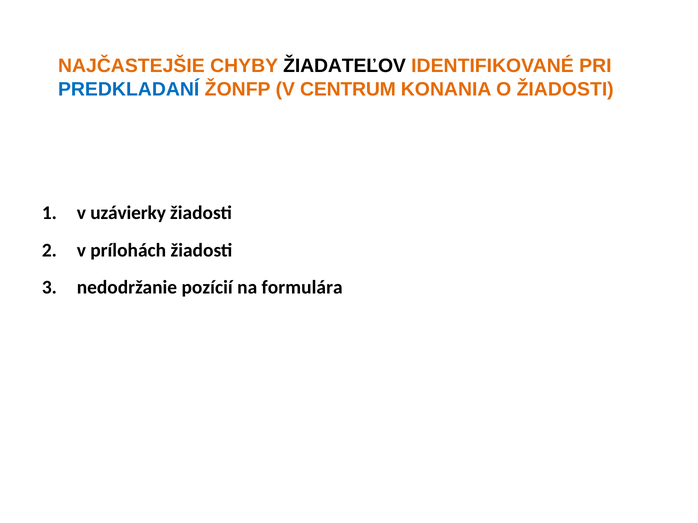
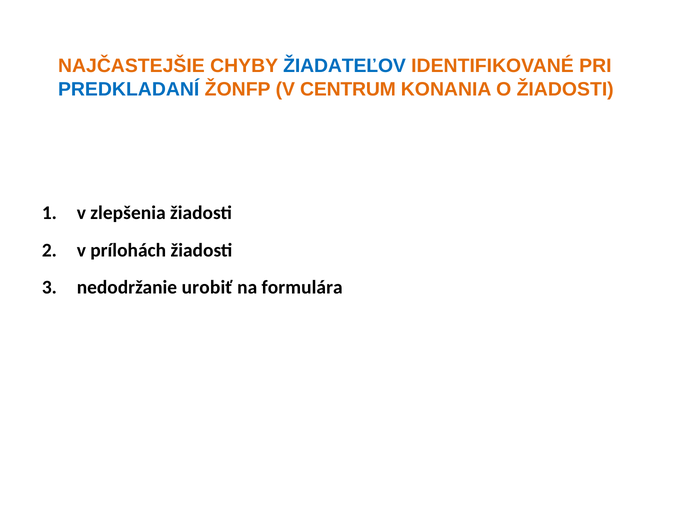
ŽIADATEĽOV colour: black -> blue
uzávierky: uzávierky -> zlepšenia
pozícií: pozícií -> urobiť
